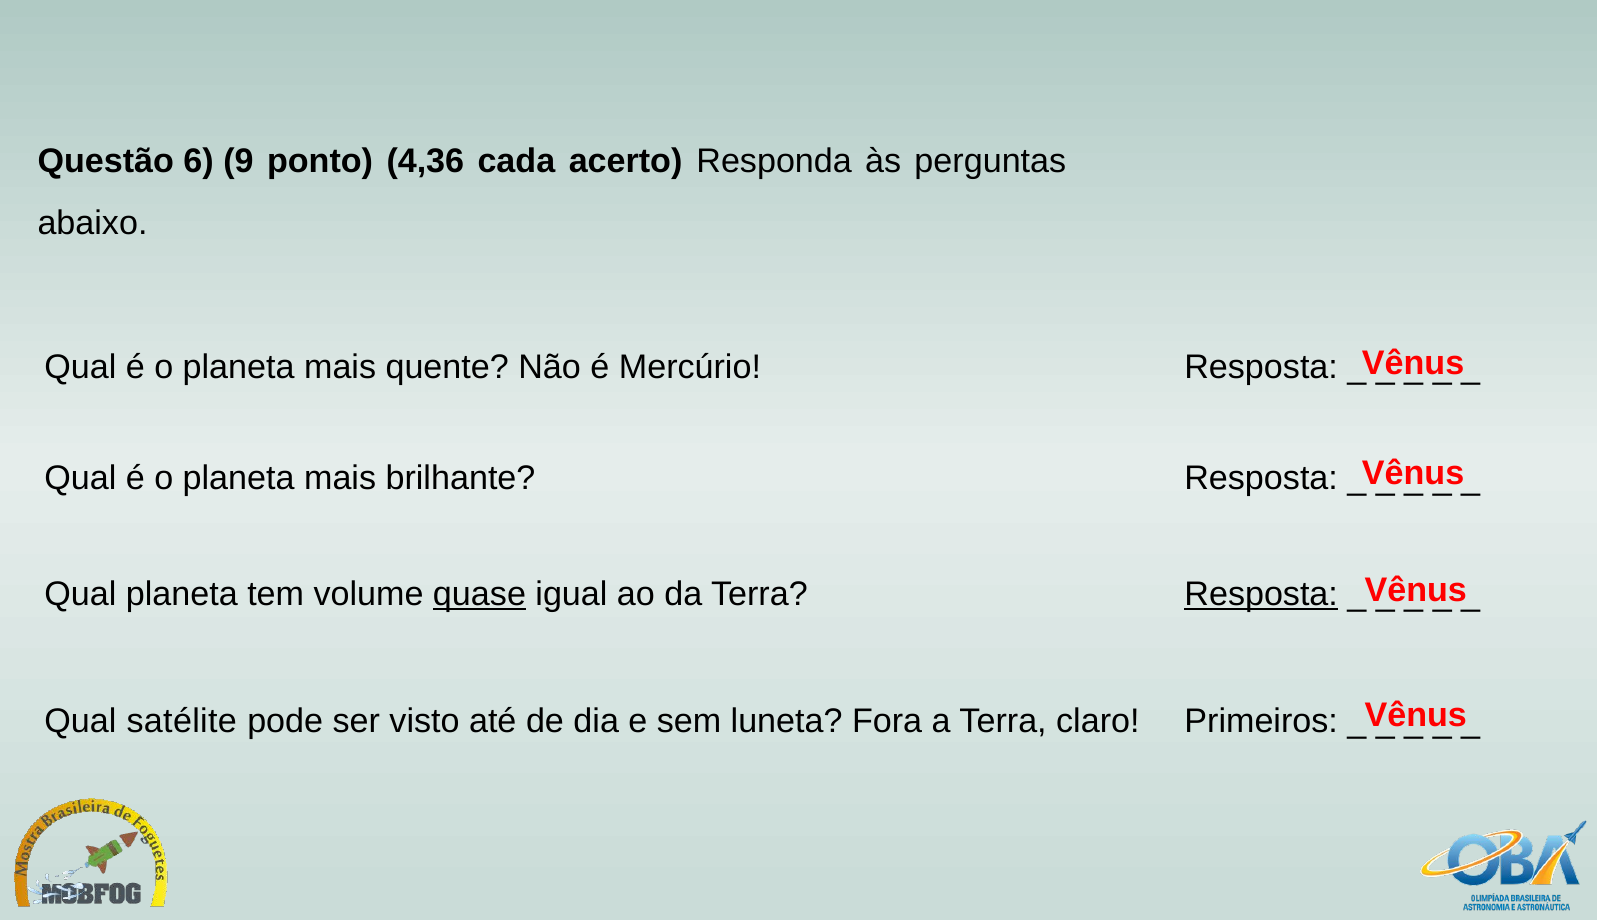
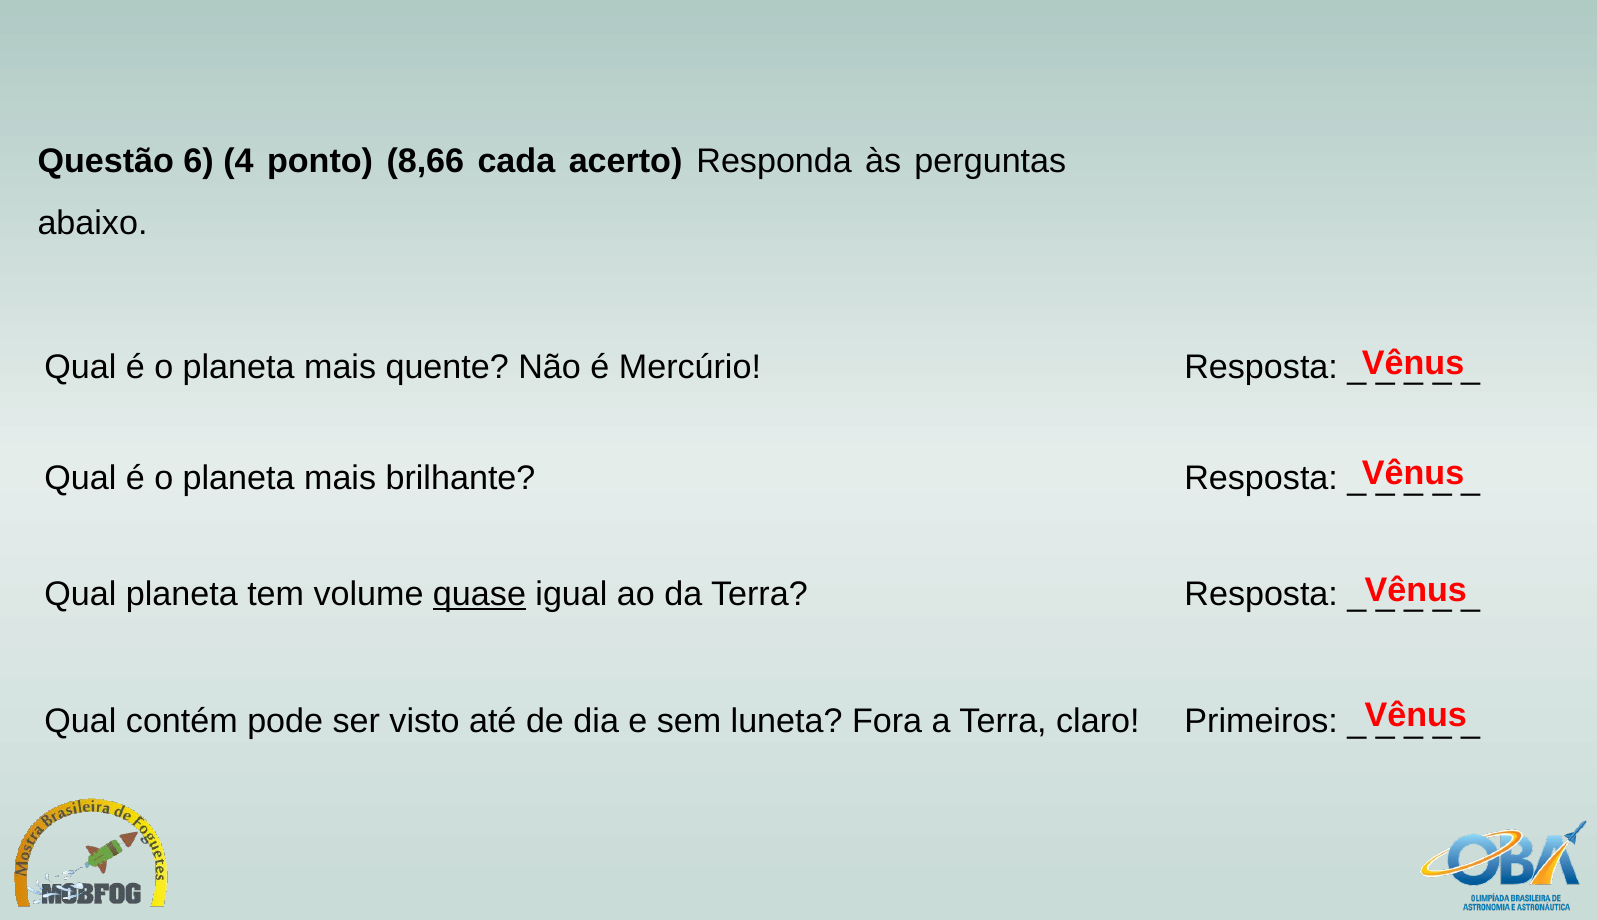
9: 9 -> 4
4,36: 4,36 -> 8,66
Resposta at (1261, 594) underline: present -> none
satélite: satélite -> contém
